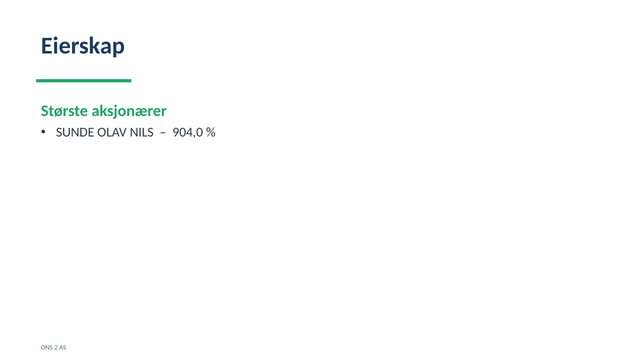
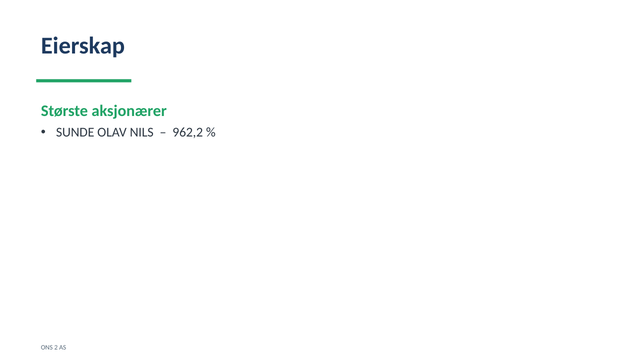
904,0: 904,0 -> 962,2
